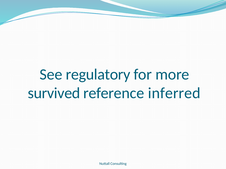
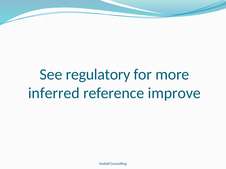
survived: survived -> inferred
inferred: inferred -> improve
